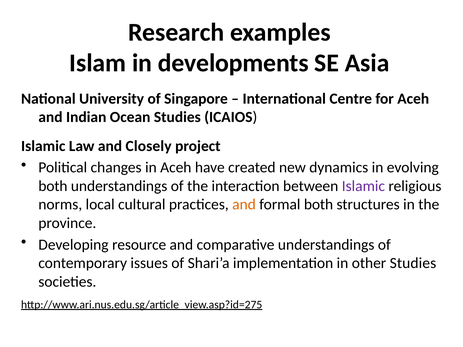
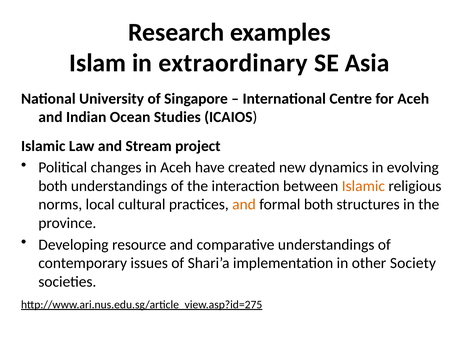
developments: developments -> extraordinary
Closely: Closely -> Stream
Islamic at (363, 186) colour: purple -> orange
other Studies: Studies -> Society
